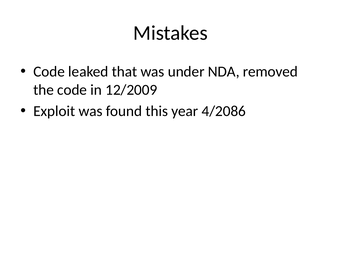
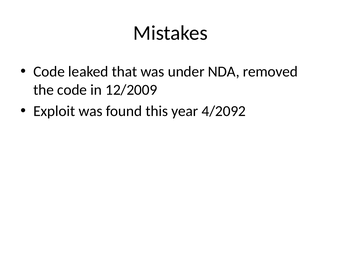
4/2086: 4/2086 -> 4/2092
